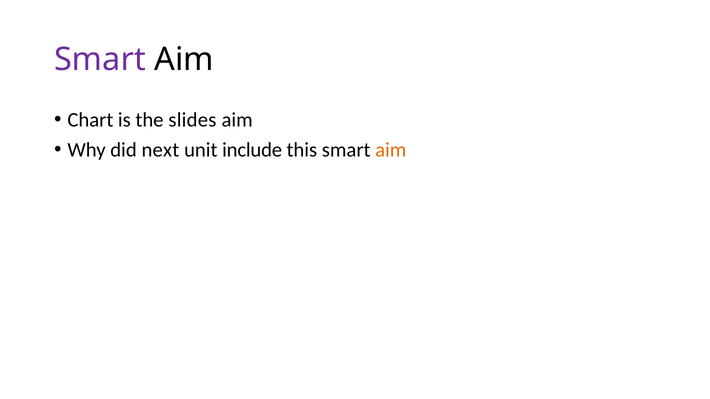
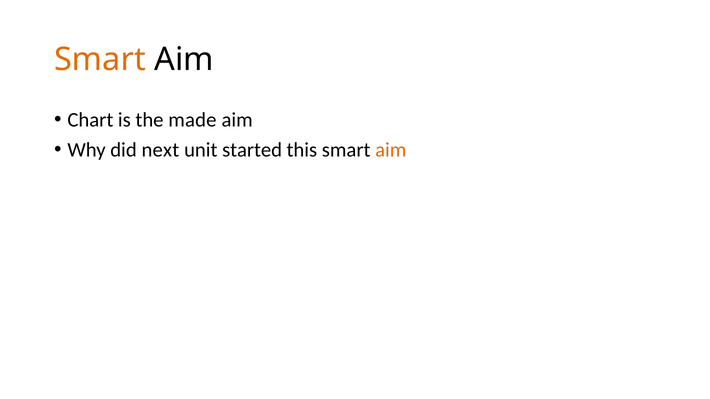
Smart at (100, 60) colour: purple -> orange
slides: slides -> made
include: include -> started
